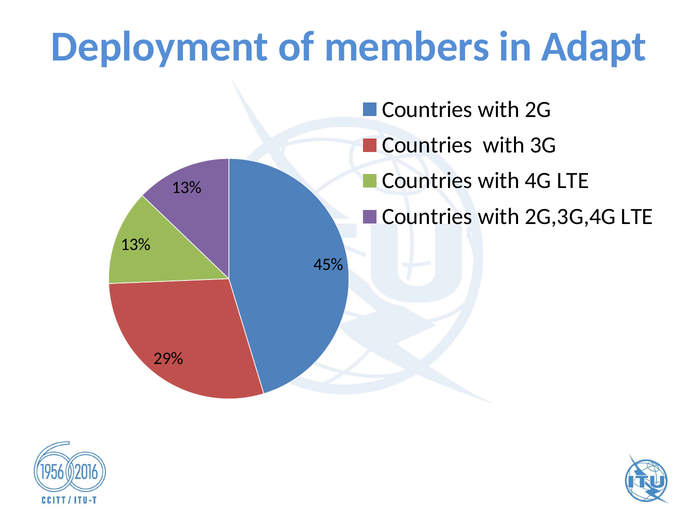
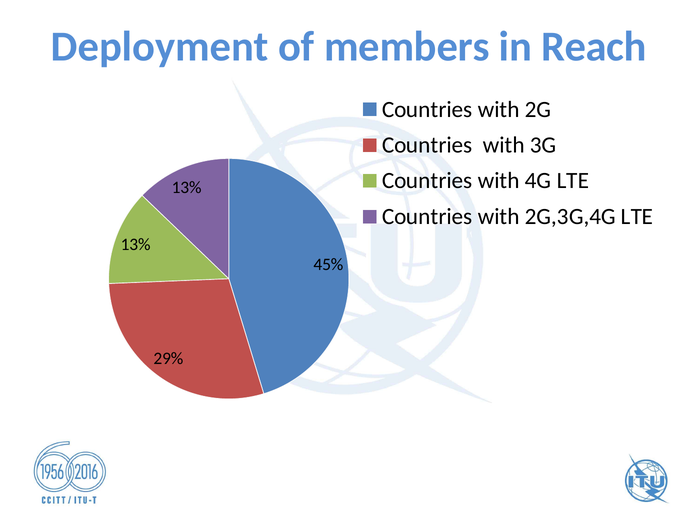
Adapt: Adapt -> Reach
